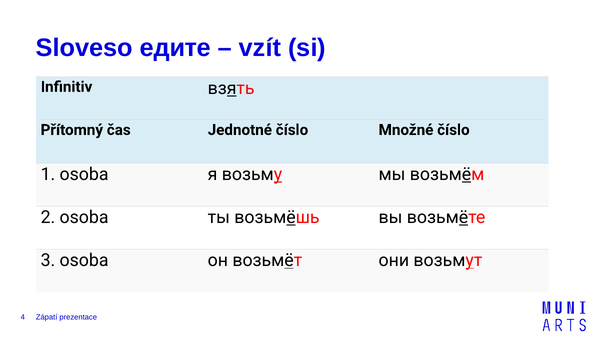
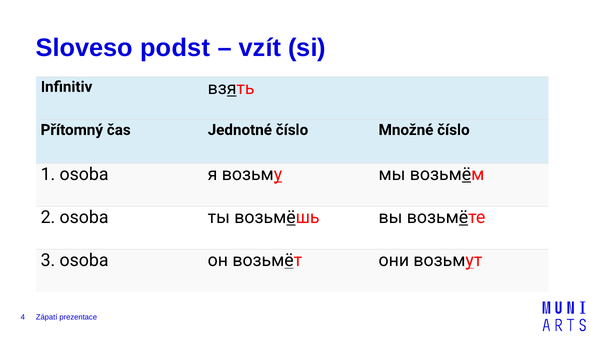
едите: едите -> podst
